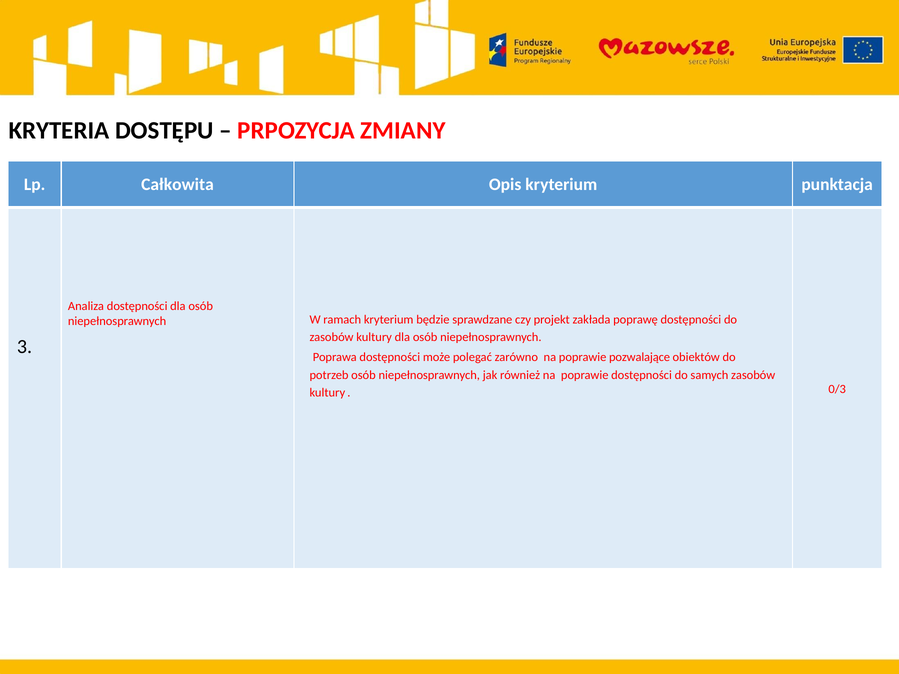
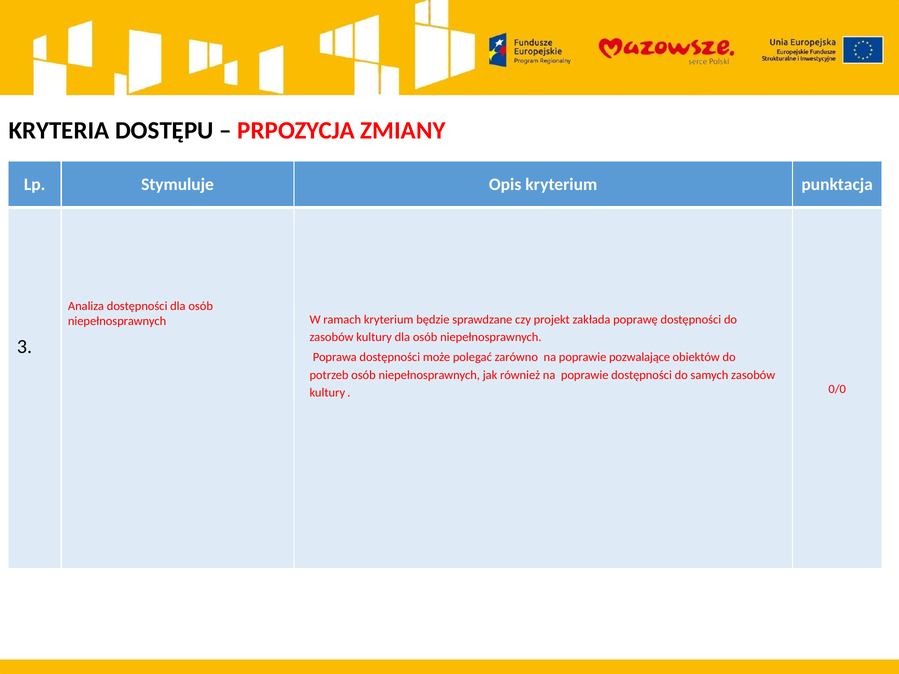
Całkowita: Całkowita -> Stymuluje
0/3: 0/3 -> 0/0
